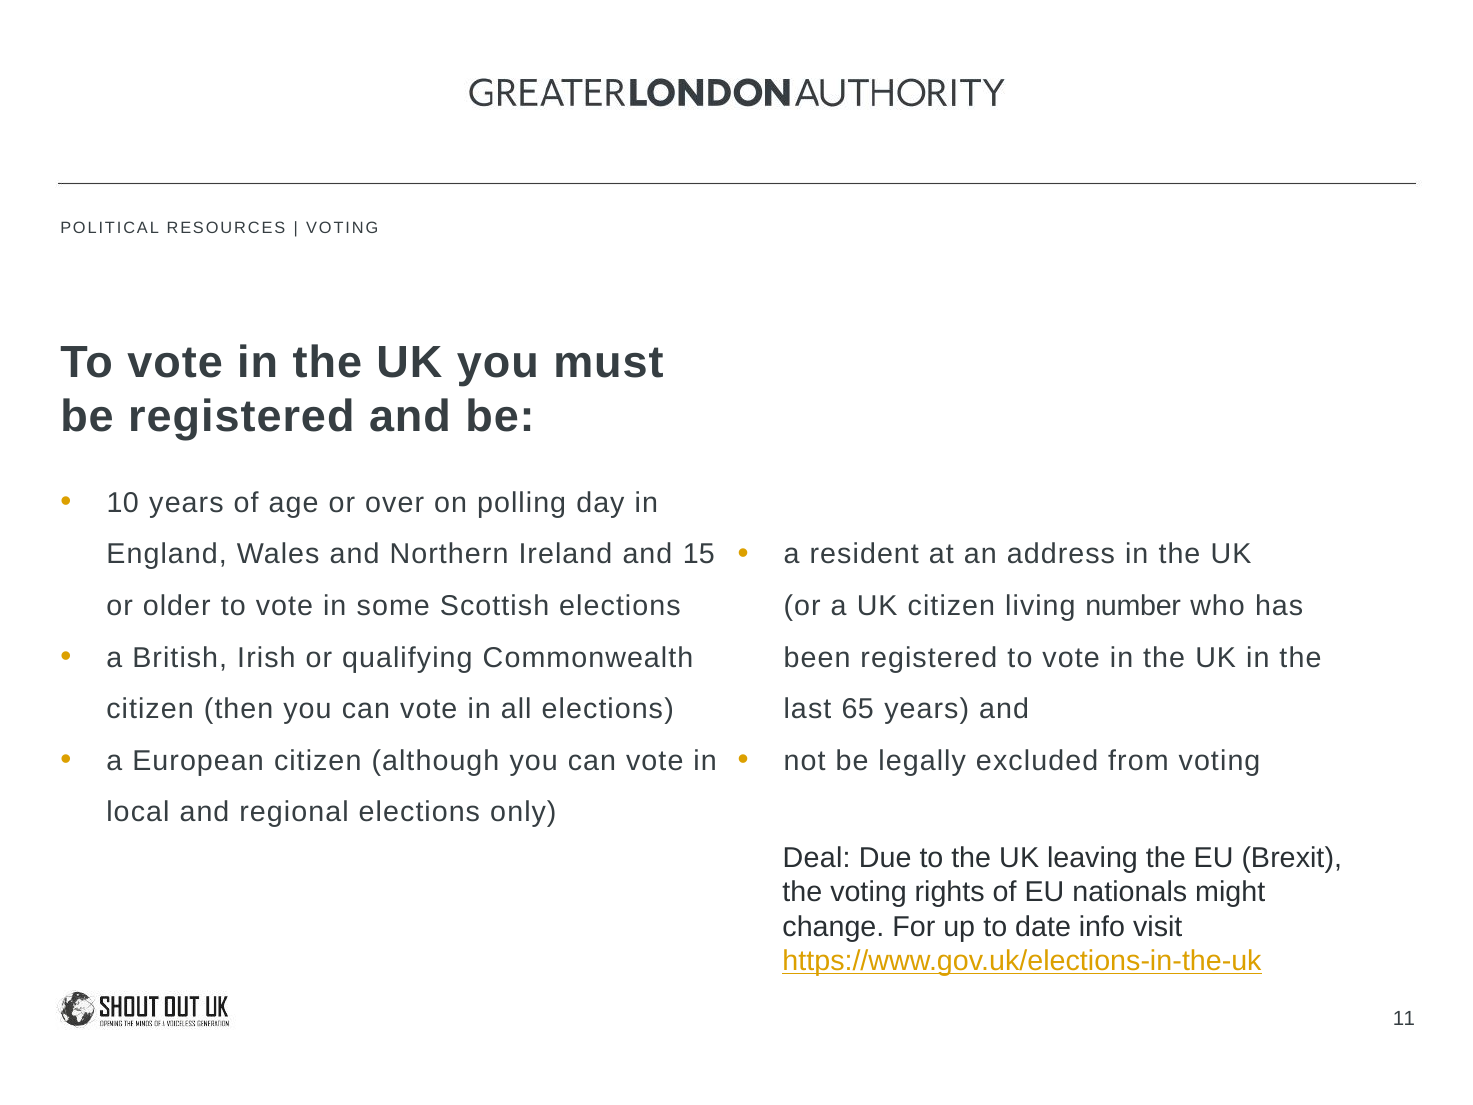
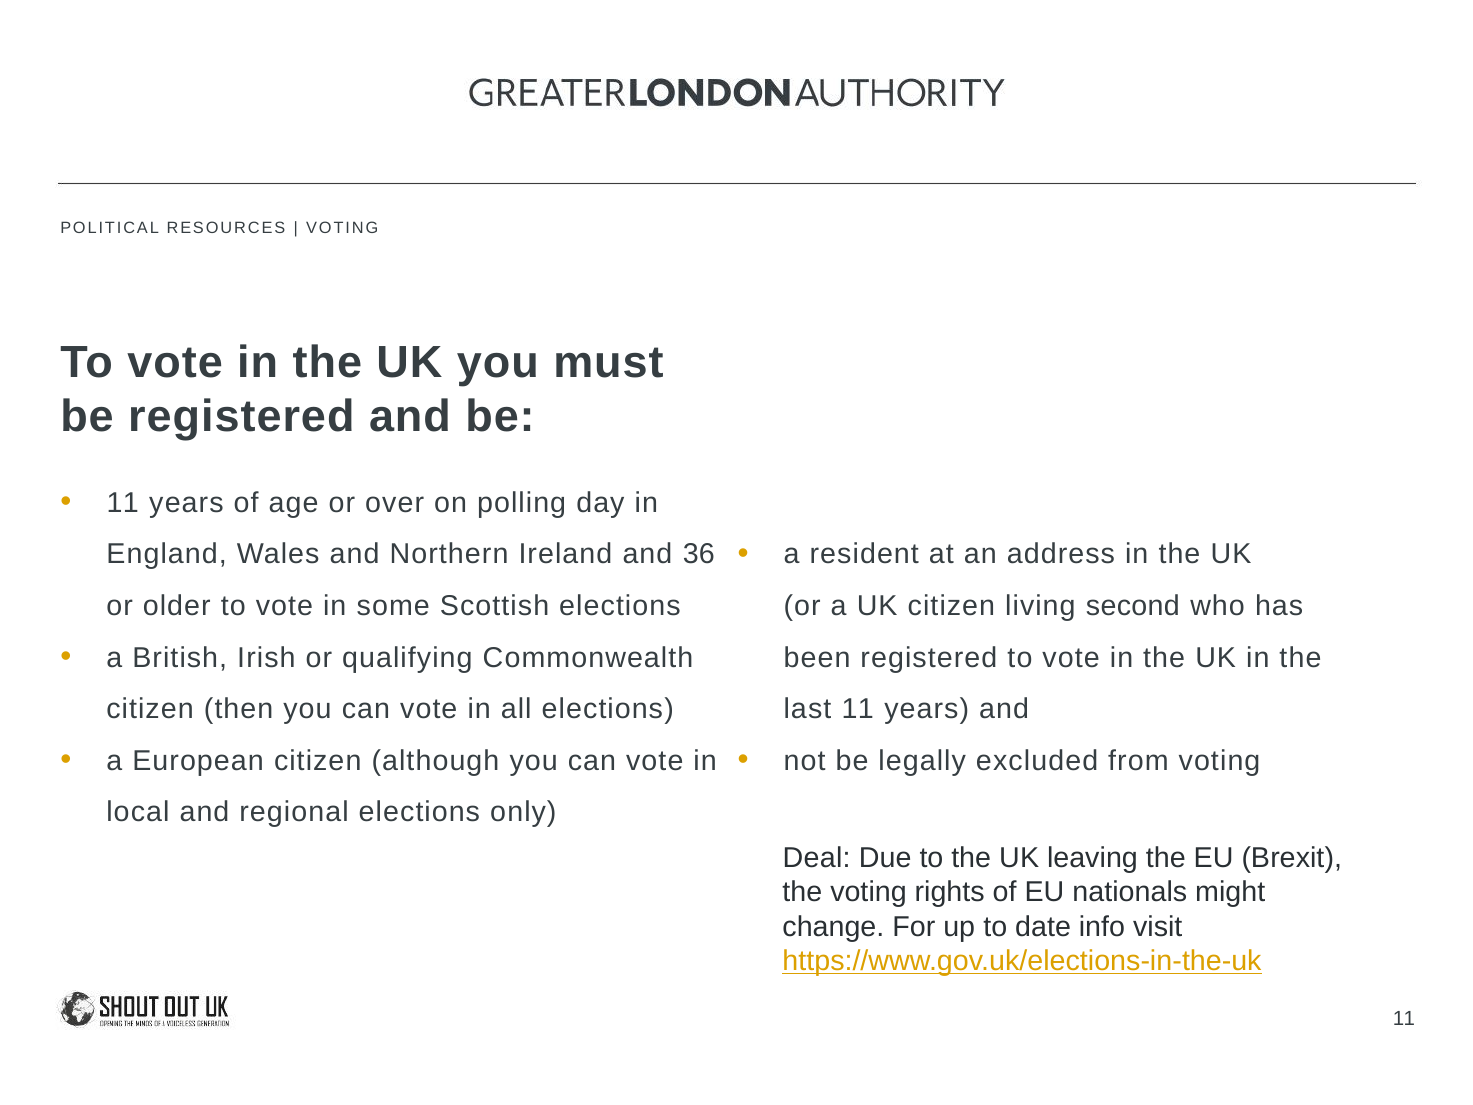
10 at (123, 503): 10 -> 11
15: 15 -> 36
number: number -> second
last 65: 65 -> 11
